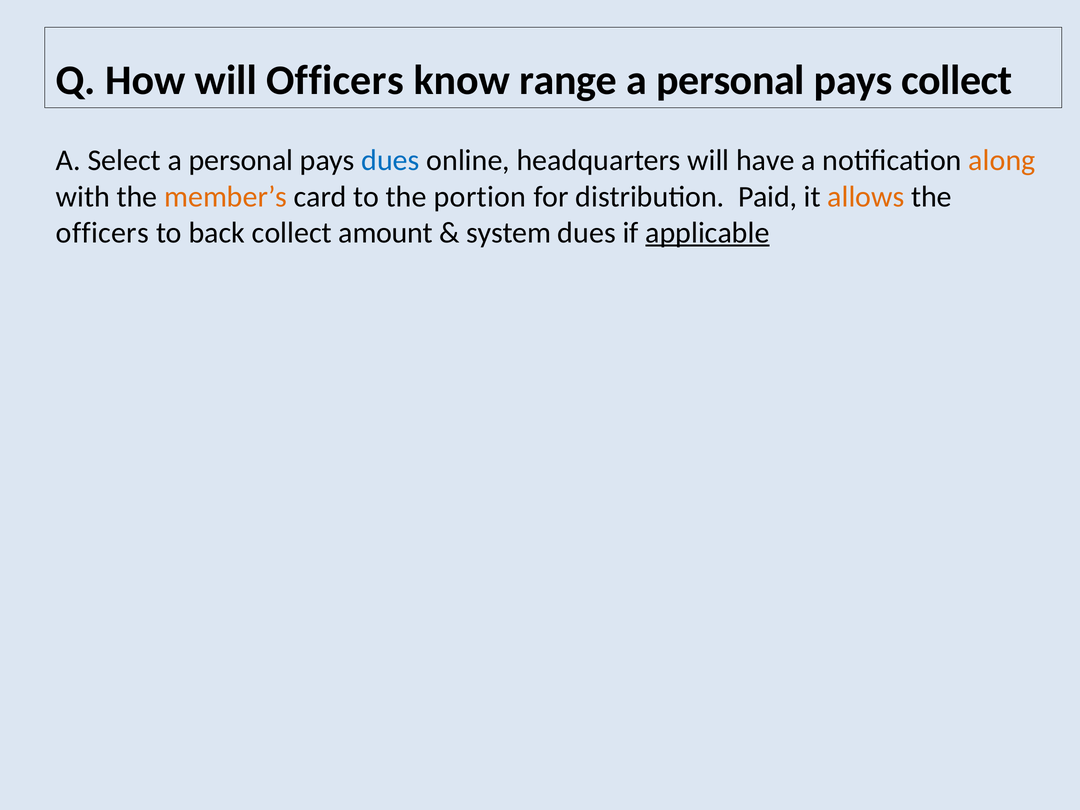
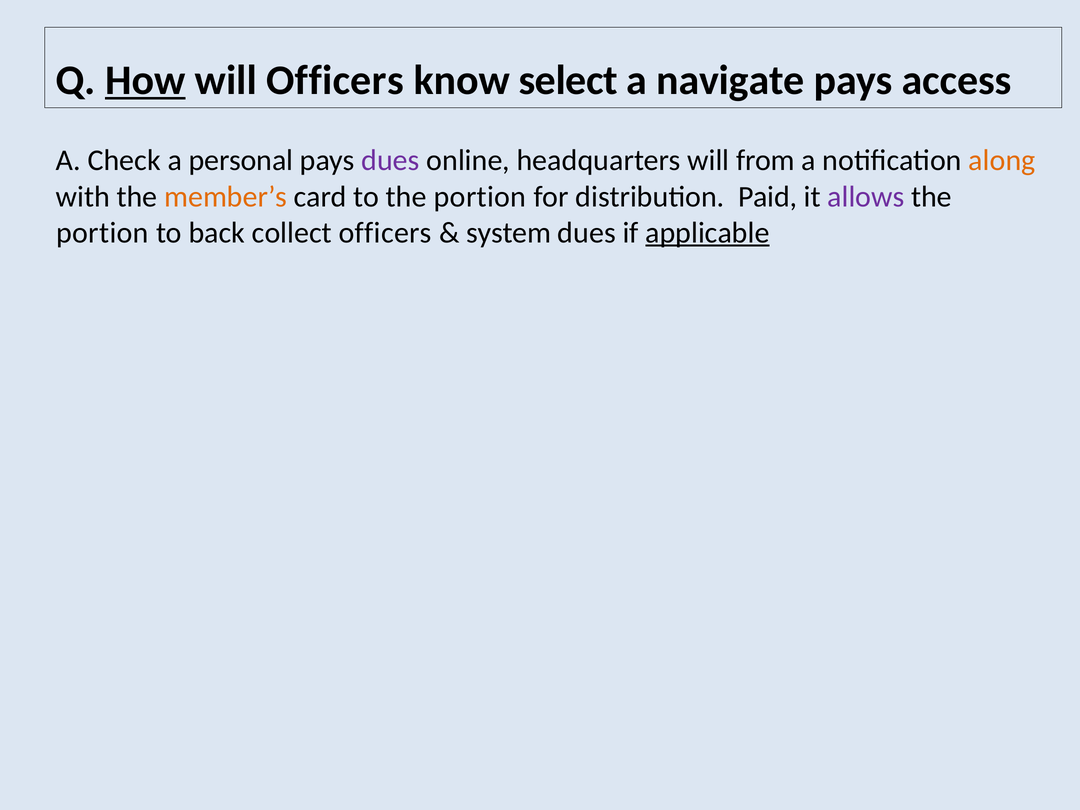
How underline: none -> present
range: range -> select
personal at (731, 80): personal -> navigate
pays collect: collect -> access
Select: Select -> Check
dues at (390, 161) colour: blue -> purple
have: have -> from
allows colour: orange -> purple
officers at (102, 233): officers -> portion
collect amount: amount -> officers
